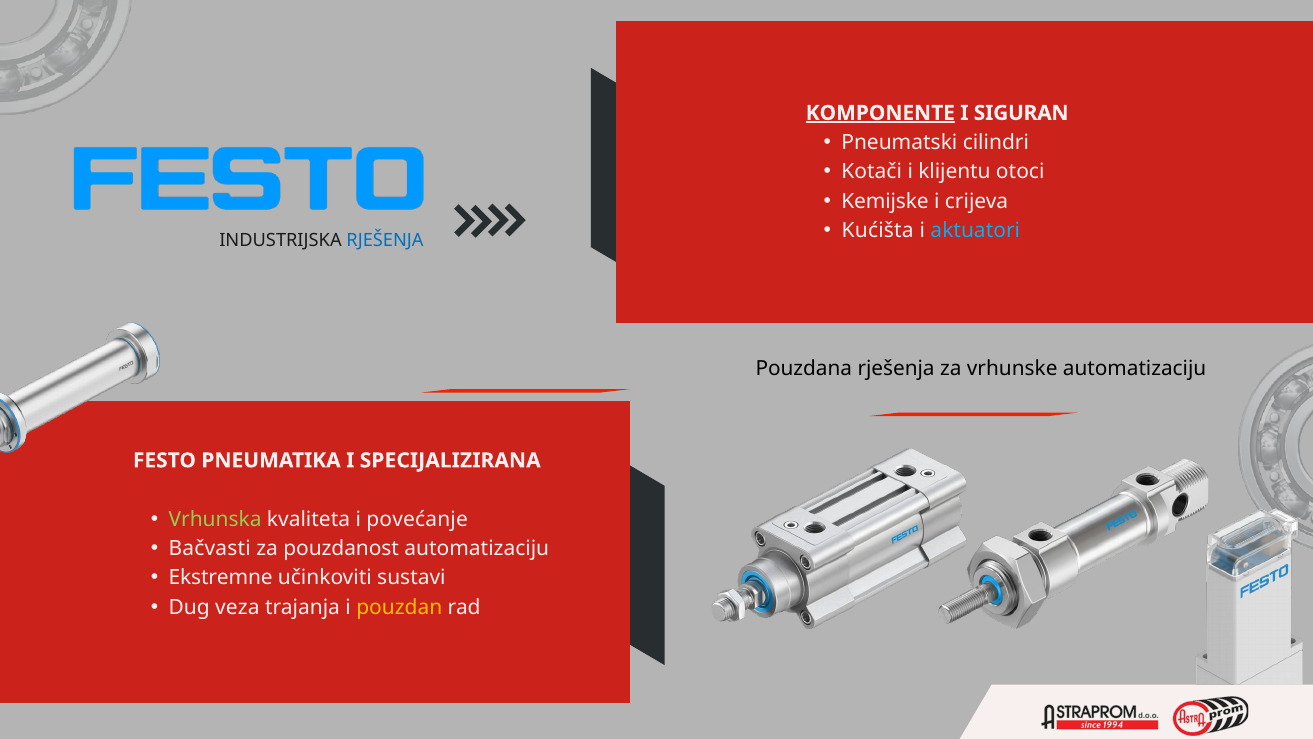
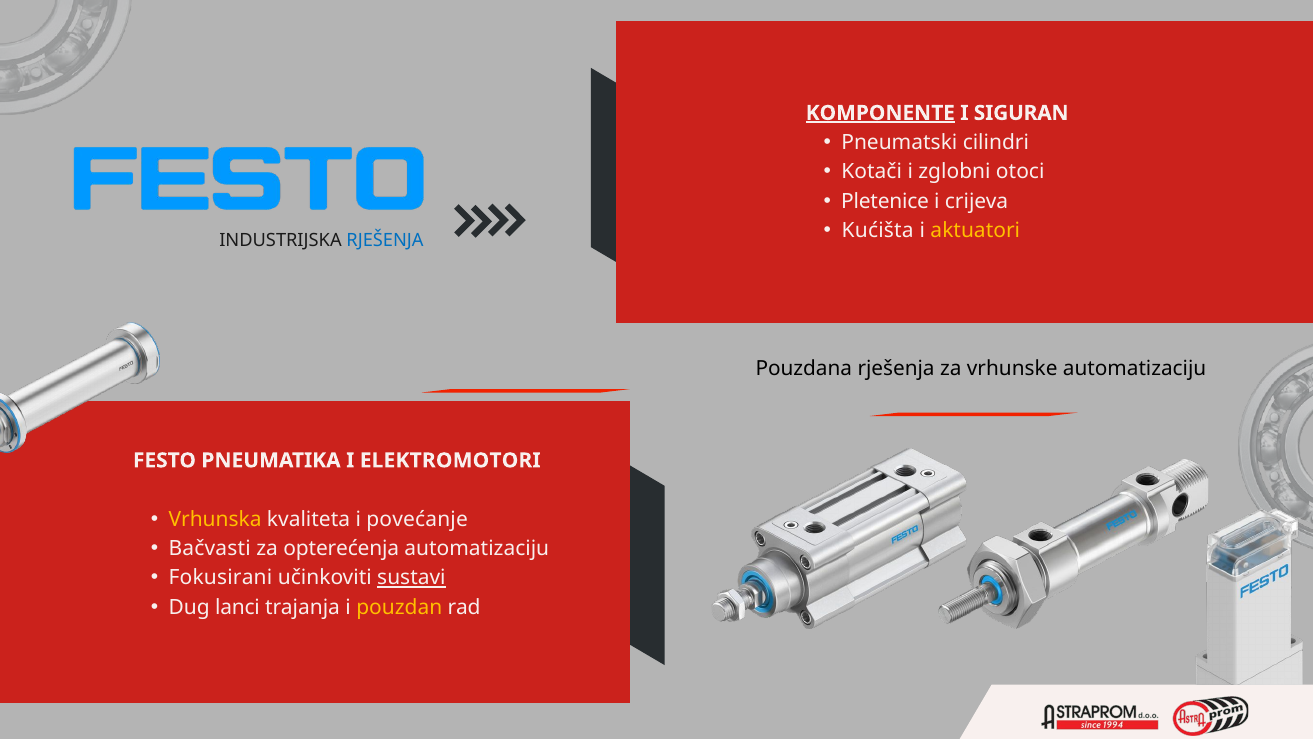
klijentu: klijentu -> zglobni
Kemijske: Kemijske -> Pletenice
aktuatori colour: light blue -> yellow
SPECIJALIZIRANA: SPECIJALIZIRANA -> ELEKTROMOTORI
Vrhunska colour: light green -> yellow
pouzdanost: pouzdanost -> opterećenja
Ekstremne: Ekstremne -> Fokusirani
sustavi underline: none -> present
veza: veza -> lanci
